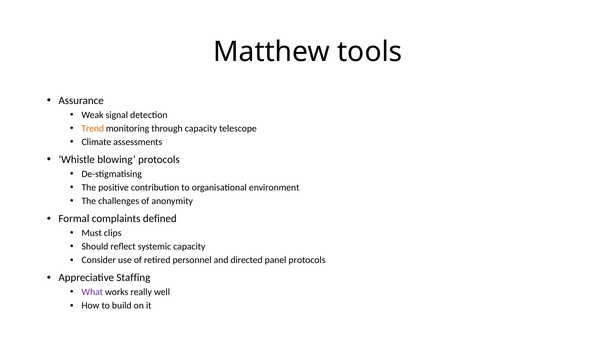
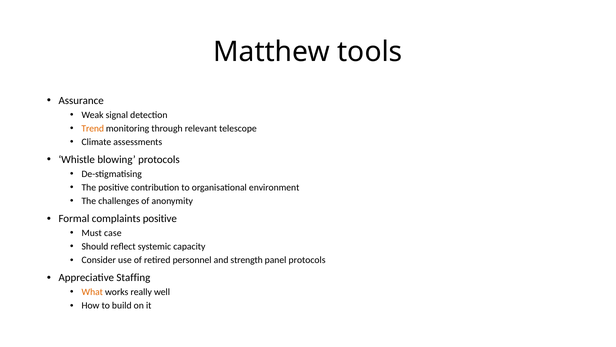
through capacity: capacity -> relevant
complaints defined: defined -> positive
clips: clips -> case
directed: directed -> strength
What colour: purple -> orange
